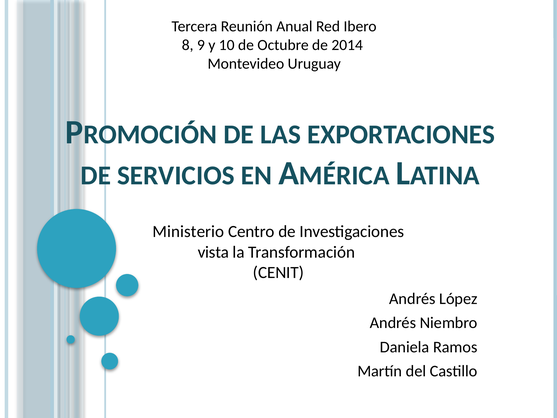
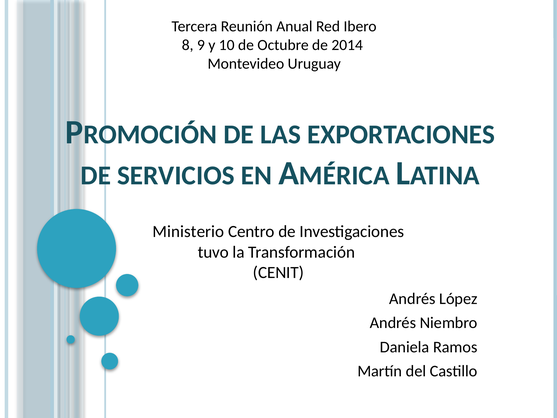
vista: vista -> tuvo
